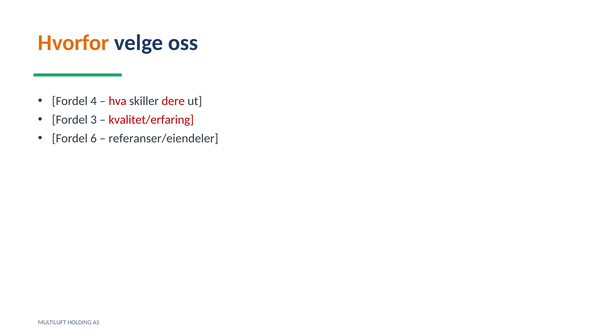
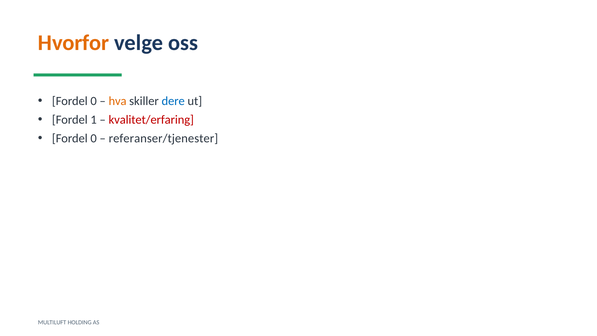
4 at (94, 101): 4 -> 0
hva colour: red -> orange
dere colour: red -> blue
3: 3 -> 1
6 at (94, 138): 6 -> 0
referanser/eiendeler: referanser/eiendeler -> referanser/tjenester
